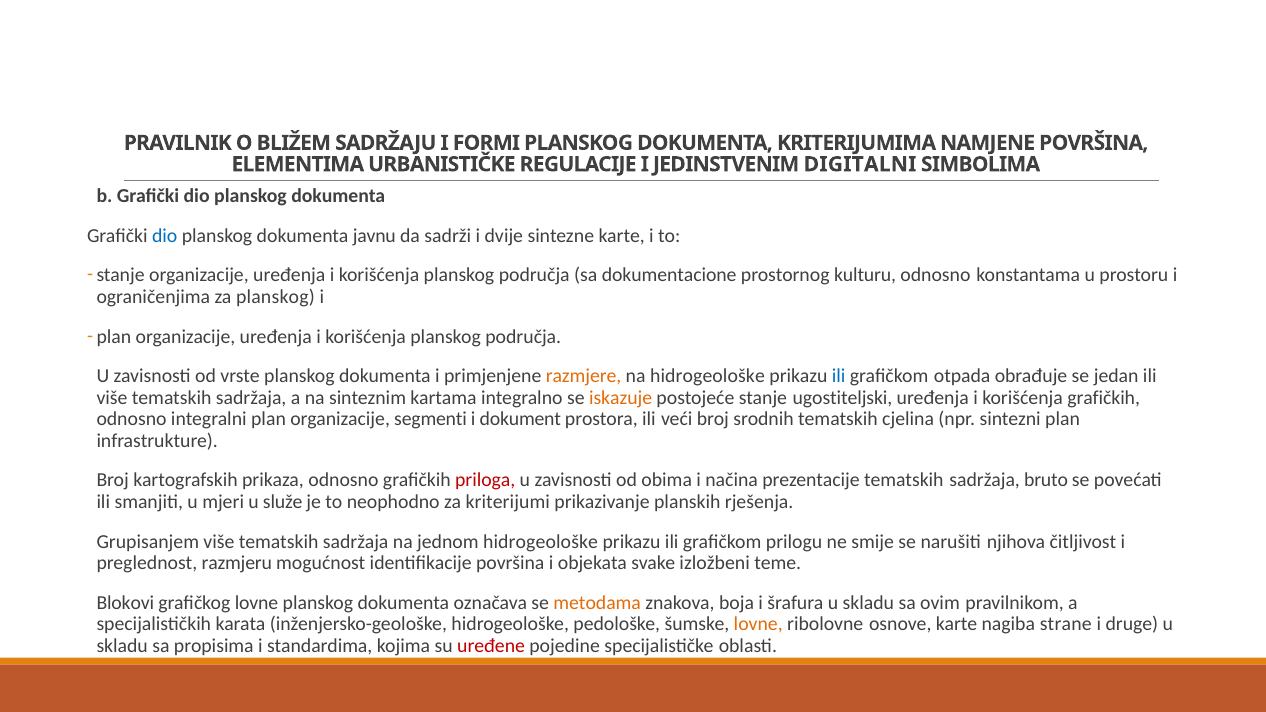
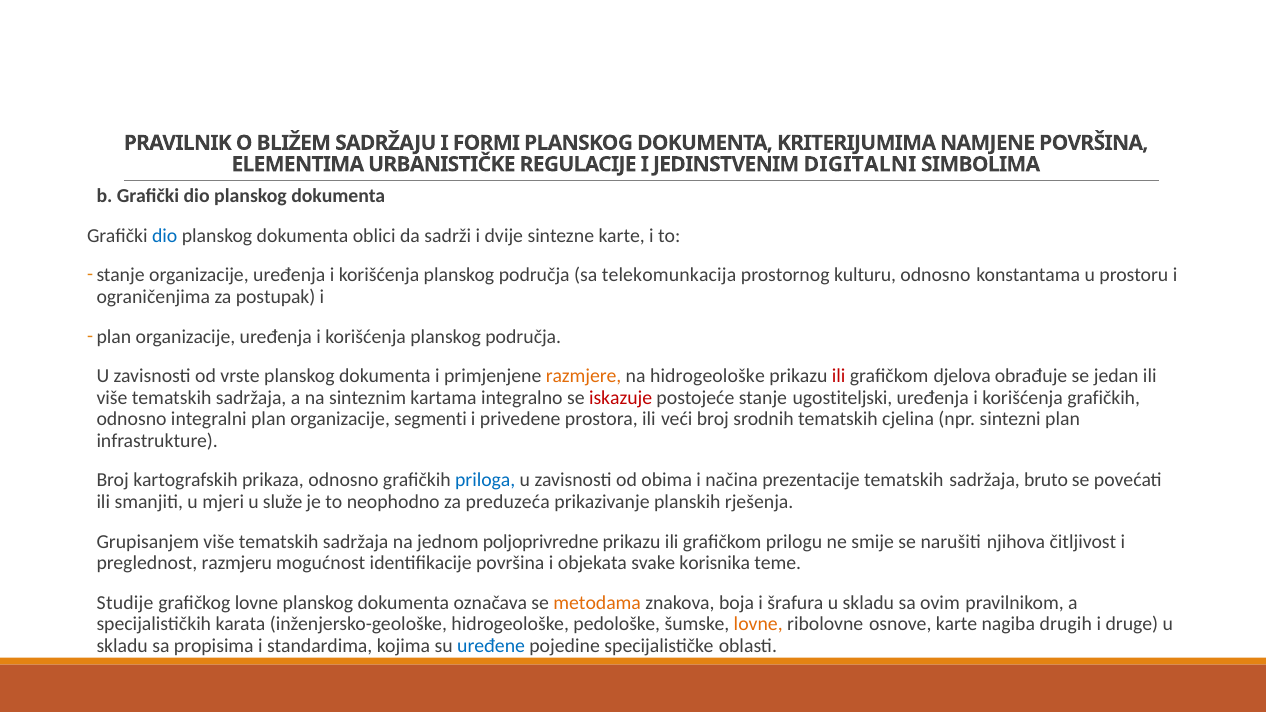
javnu: javnu -> oblici
dokumentacione: dokumentacione -> telekomunkacija
za planskog: planskog -> postupak
ili at (839, 376) colour: blue -> red
otpada: otpada -> djelova
iskazuje colour: orange -> red
dokument: dokument -> privedene
priloga colour: red -> blue
kriterijumi: kriterijumi -> preduzeća
jednom hidrogeološke: hidrogeološke -> poljoprivredne
izložbeni: izložbeni -> korisnika
Blokovi: Blokovi -> Studije
strane: strane -> drugih
uređene colour: red -> blue
